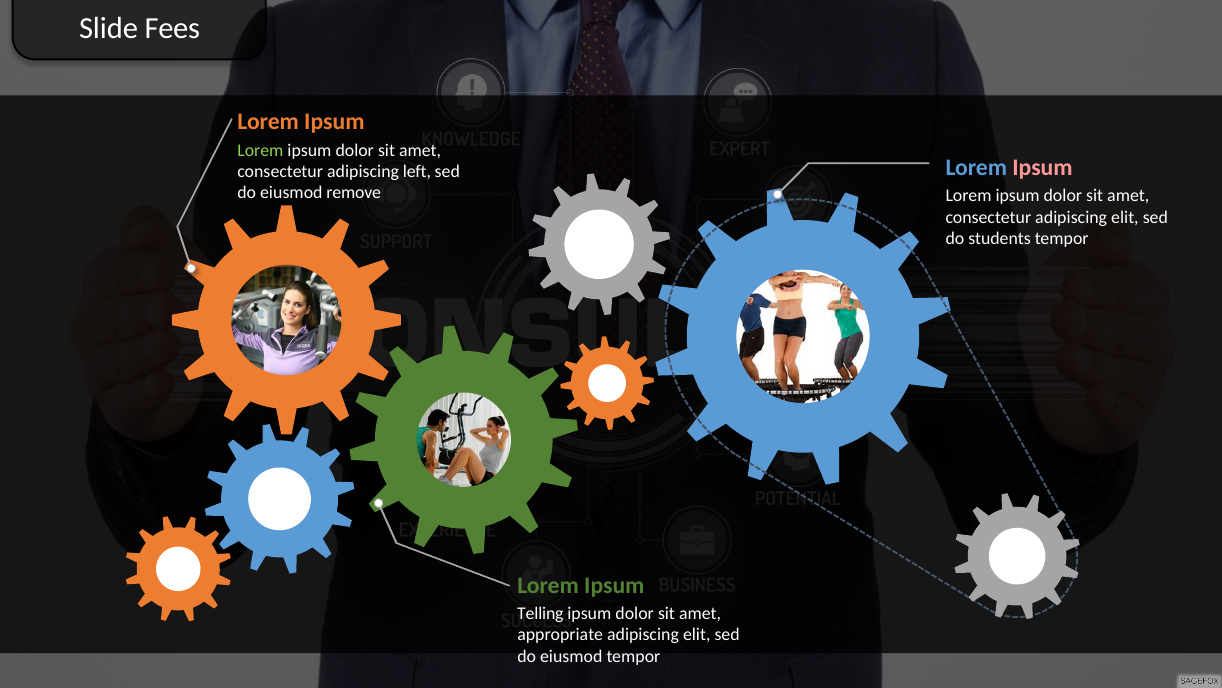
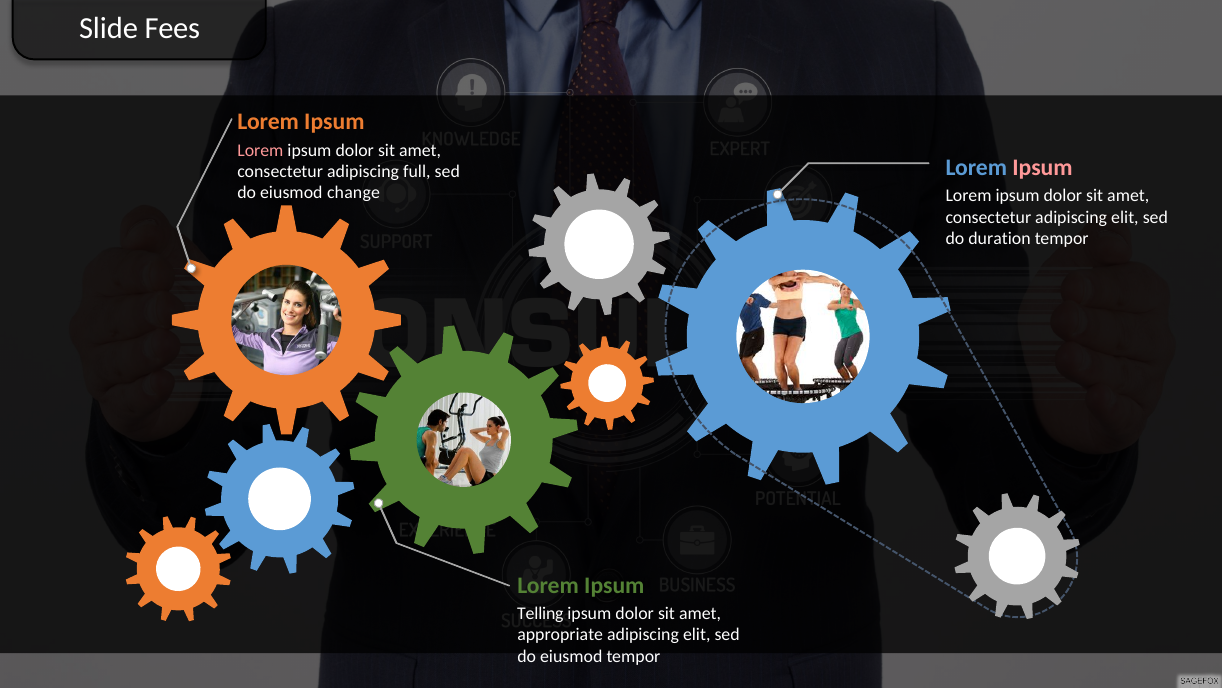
Lorem at (260, 150) colour: light green -> pink
left: left -> full
remove: remove -> change
students: students -> duration
